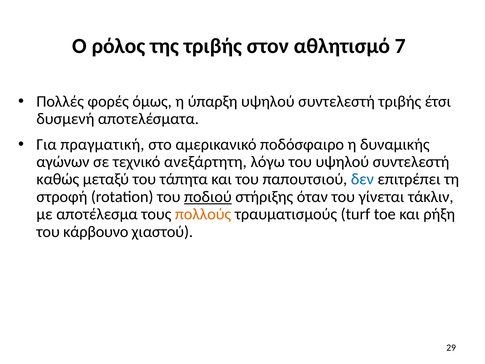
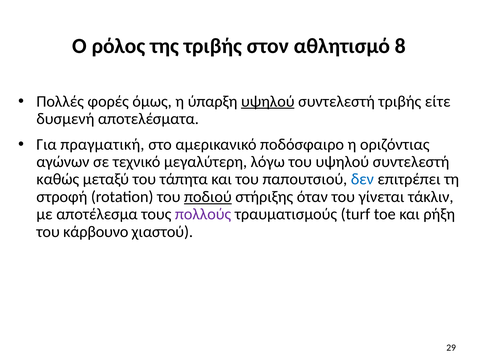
7: 7 -> 8
υψηλού at (268, 101) underline: none -> present
έτσι: έτσι -> είτε
δυναμικής: δυναμικής -> οριζόντιας
ανεξάρτητη: ανεξάρτητη -> μεγαλύτερη
πολλούς colour: orange -> purple
